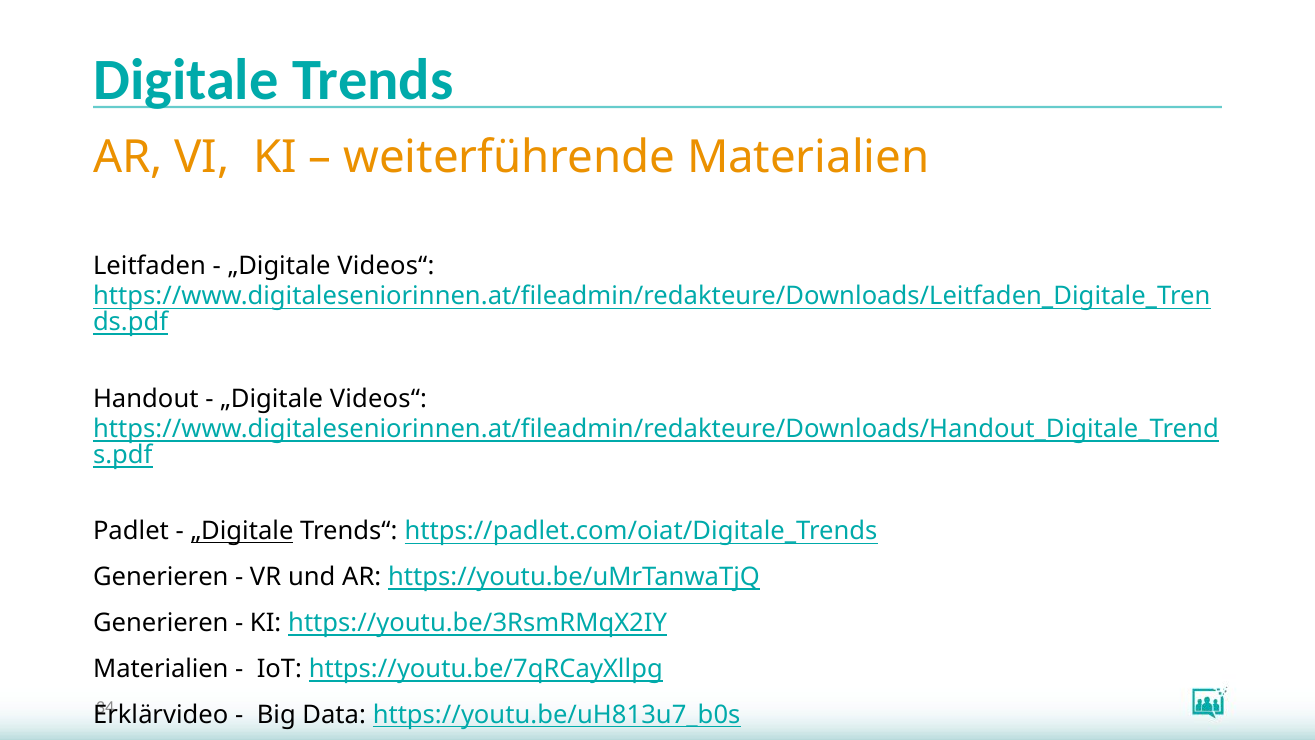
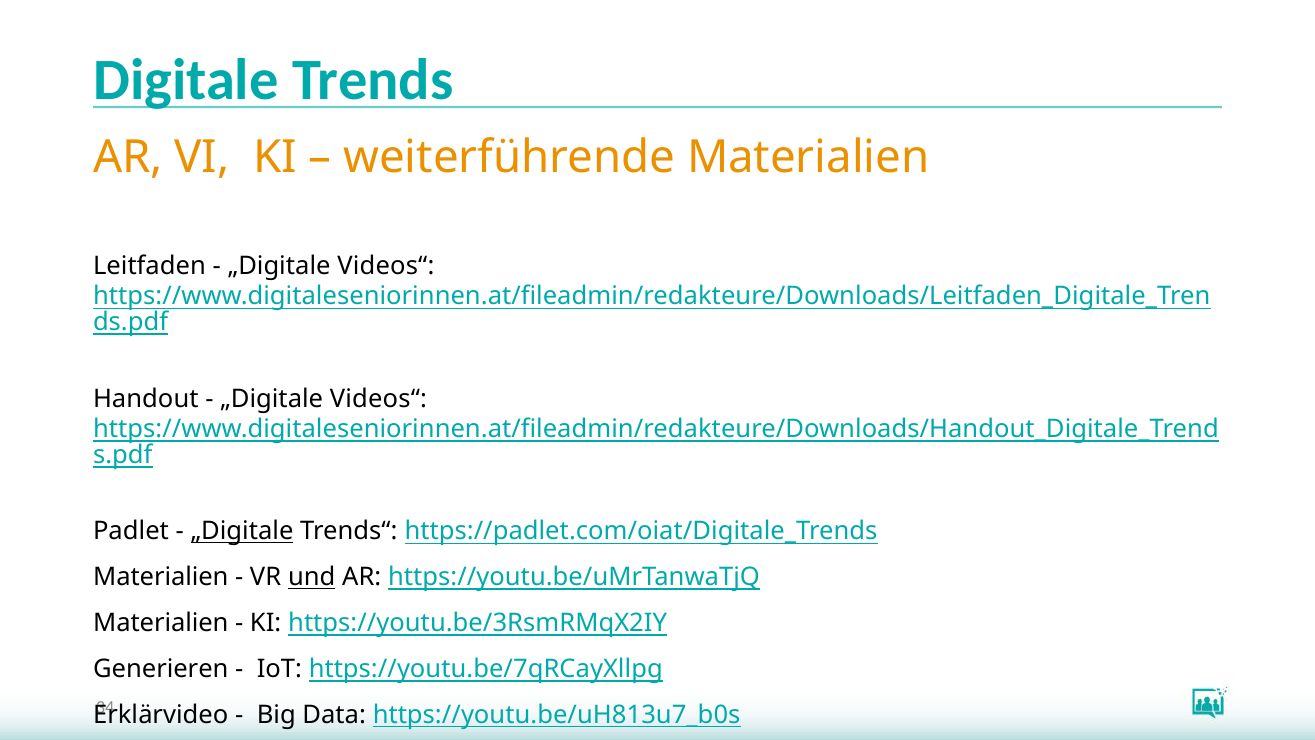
Generieren at (161, 577): Generieren -> Materialien
und underline: none -> present
Generieren at (161, 623): Generieren -> Materialien
Materialien at (161, 669): Materialien -> Generieren
